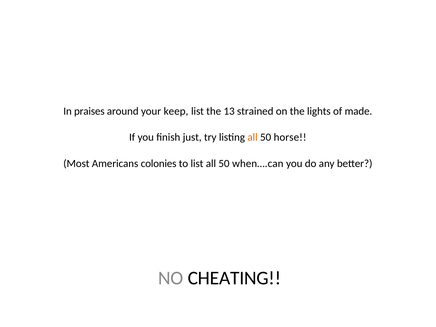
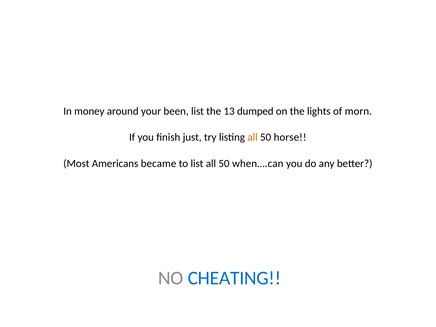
praises: praises -> money
keep: keep -> been
strained: strained -> dumped
made: made -> morn
colonies: colonies -> became
CHEATING colour: black -> blue
